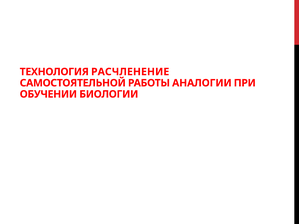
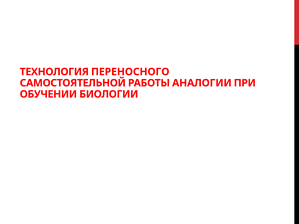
РАСЧЛЕНЕНИЕ: РАСЧЛЕНЕНИЕ -> ПЕРЕНОСНОГО
